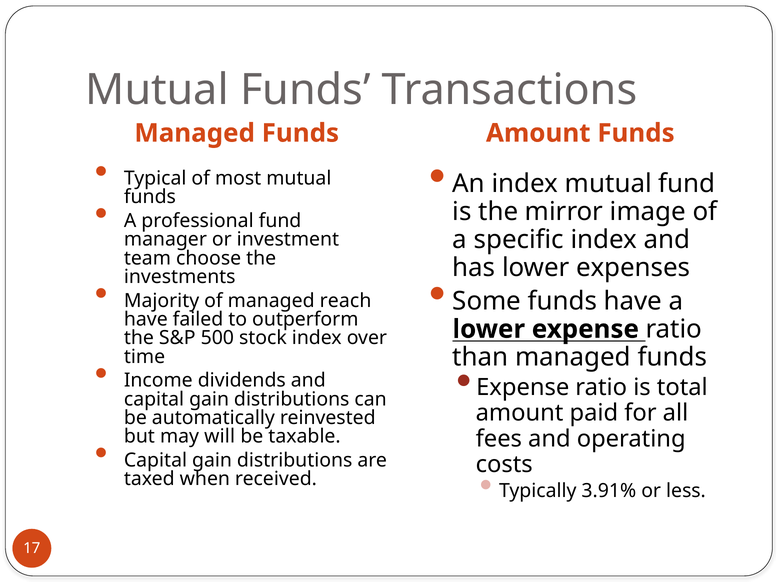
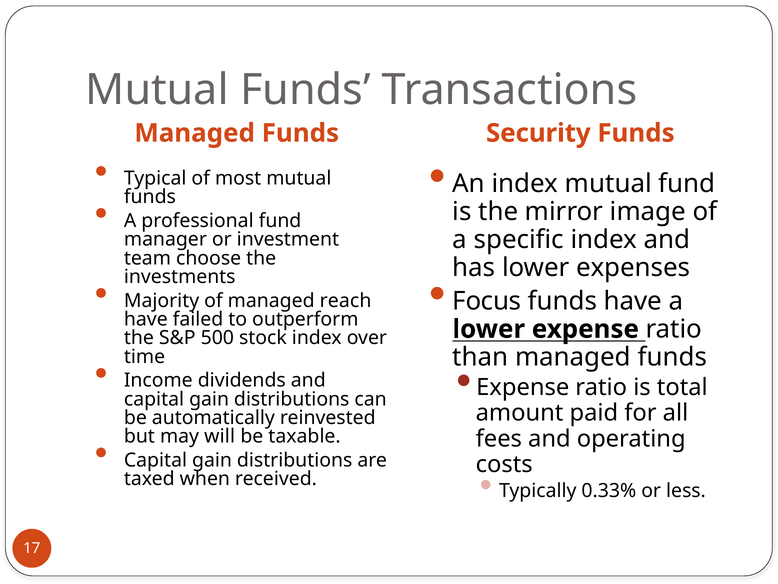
Funds Amount: Amount -> Security
Some: Some -> Focus
3.91%: 3.91% -> 0.33%
